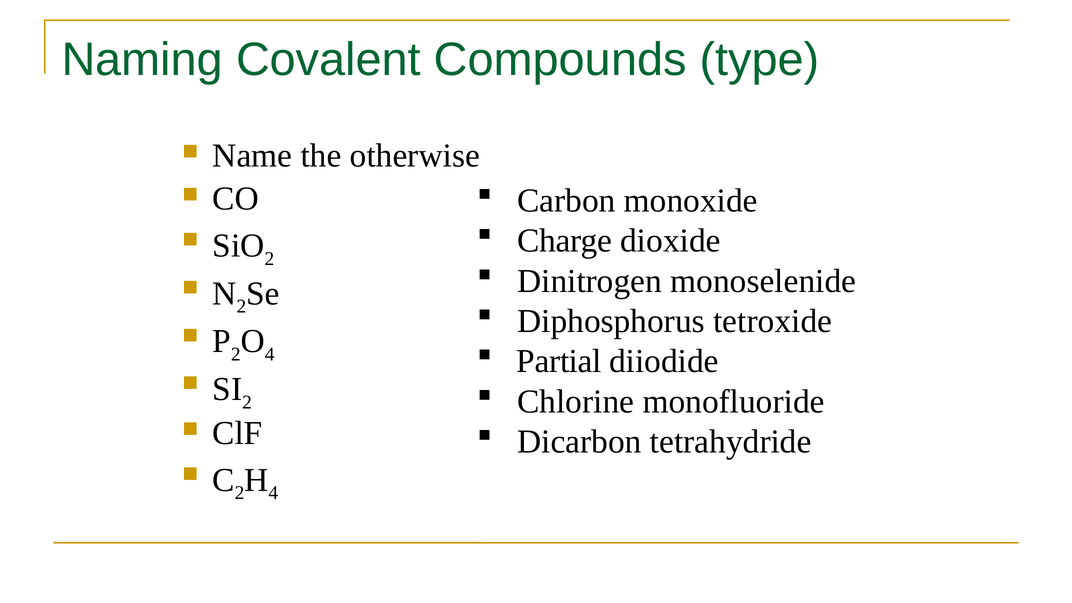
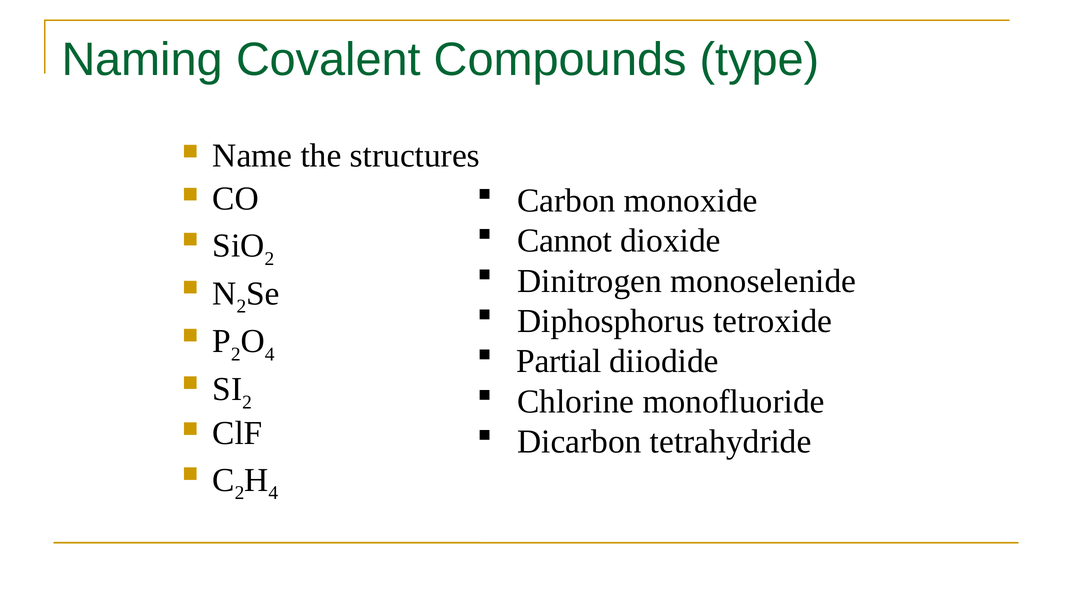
otherwise: otherwise -> structures
Charge: Charge -> Cannot
